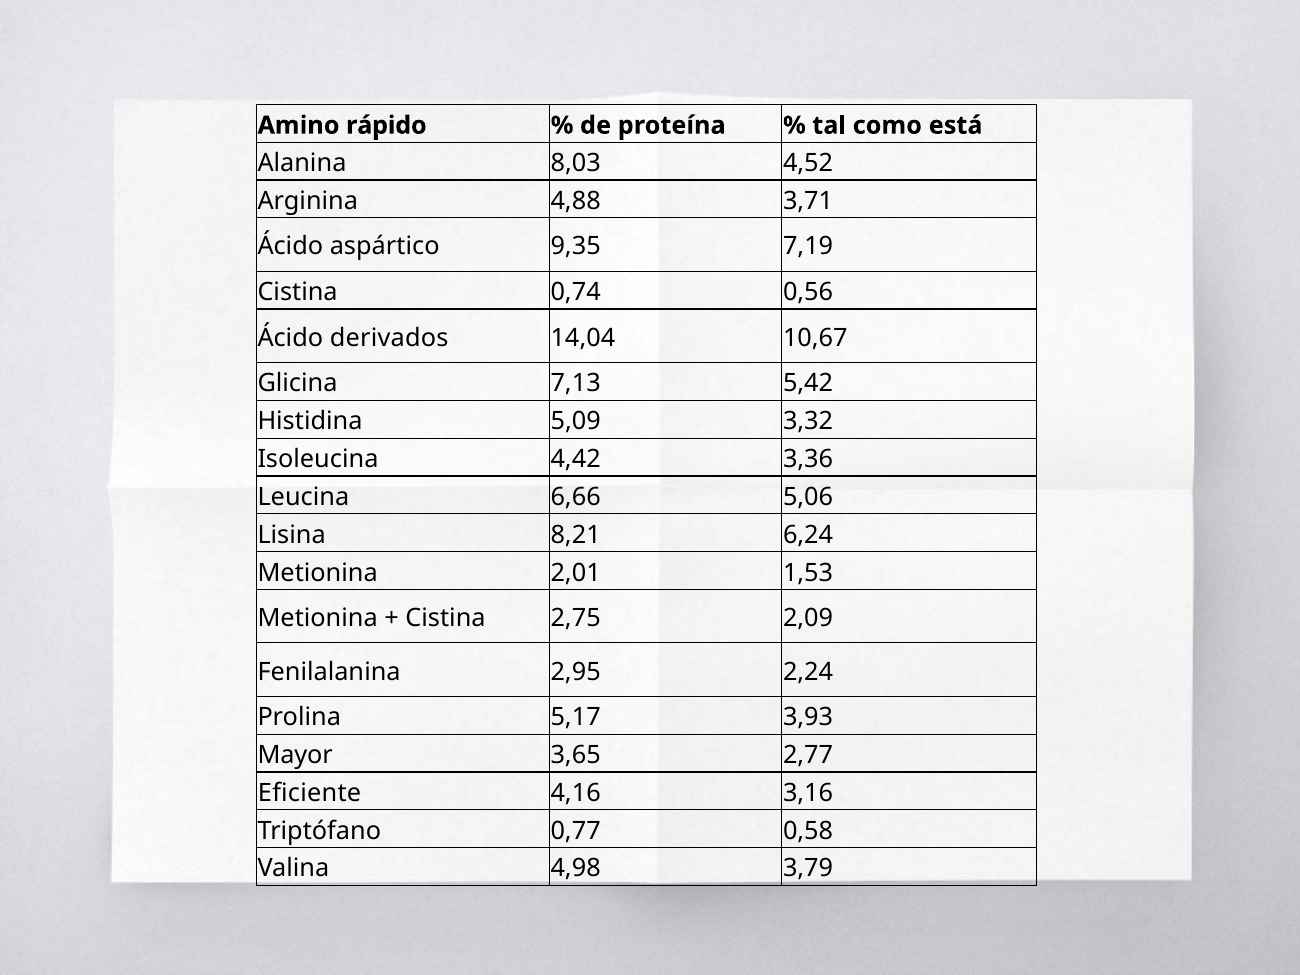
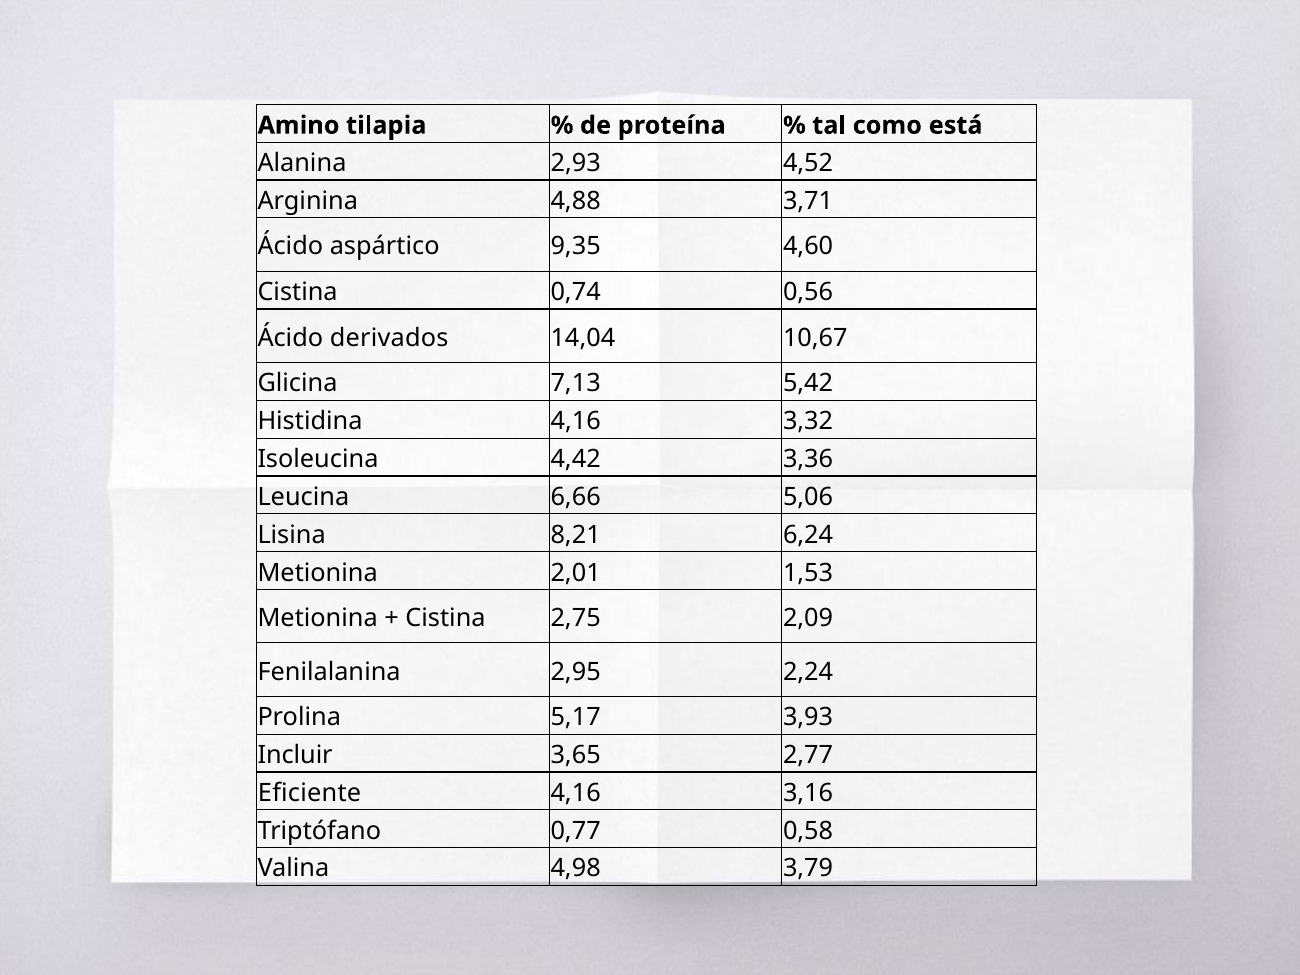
rápido: rápido -> tilapia
8,03: 8,03 -> 2,93
7,19: 7,19 -> 4,60
Histidina 5,09: 5,09 -> 4,16
Mayor: Mayor -> Incluir
